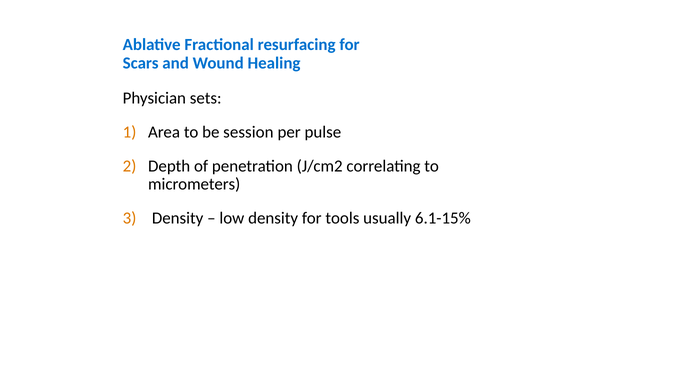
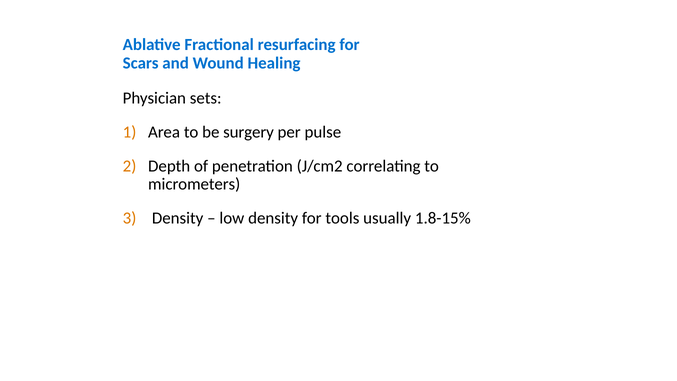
session: session -> surgery
6.1-15%: 6.1-15% -> 1.8-15%
